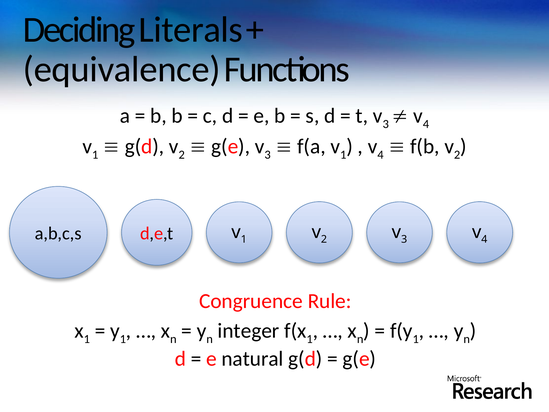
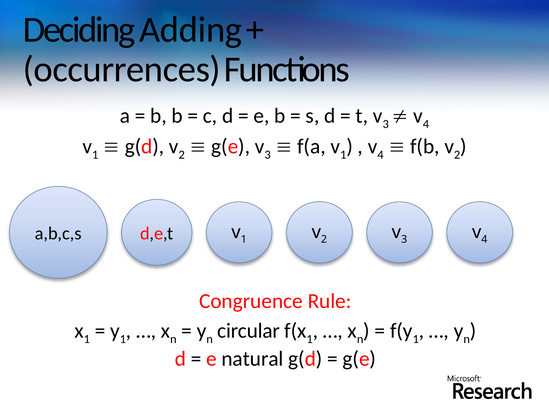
Literals: Literals -> Adding
equivalence: equivalence -> occurrences
integer: integer -> circular
